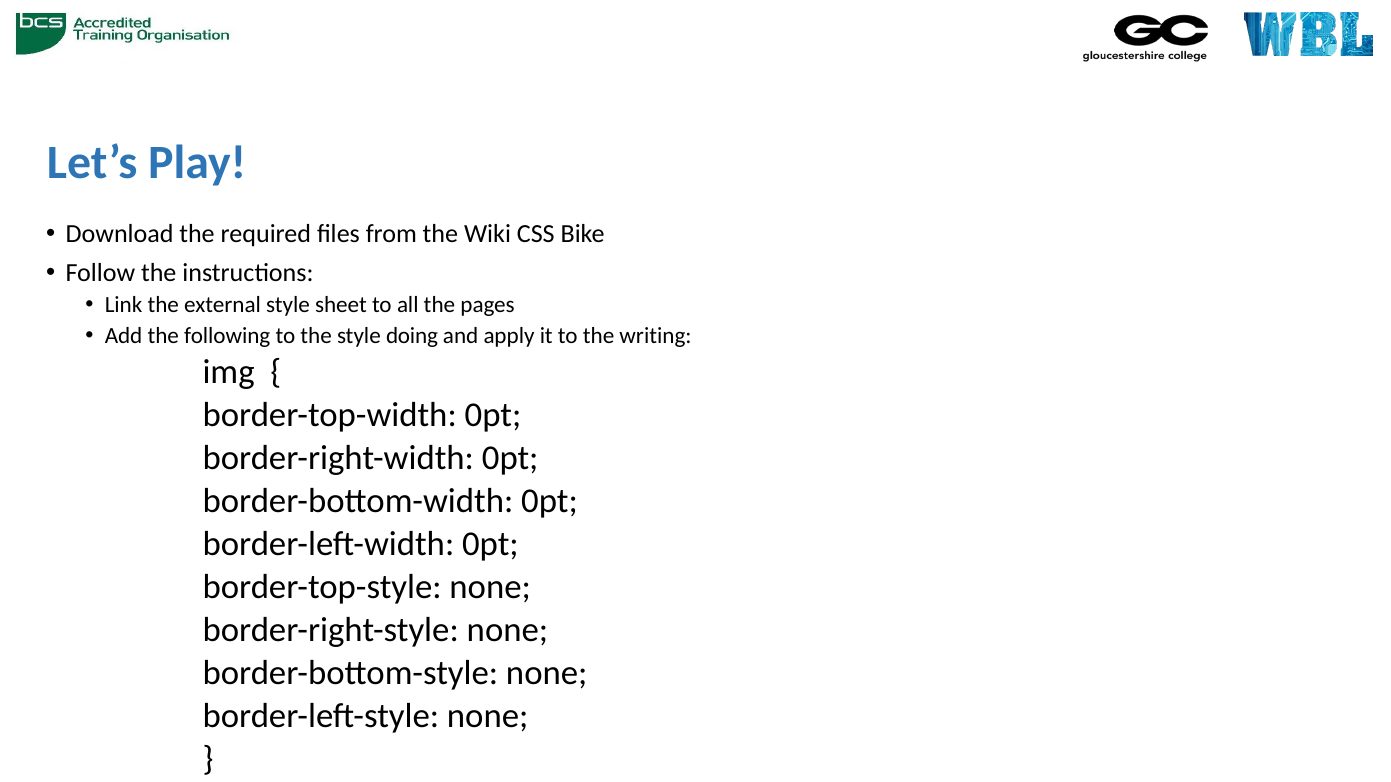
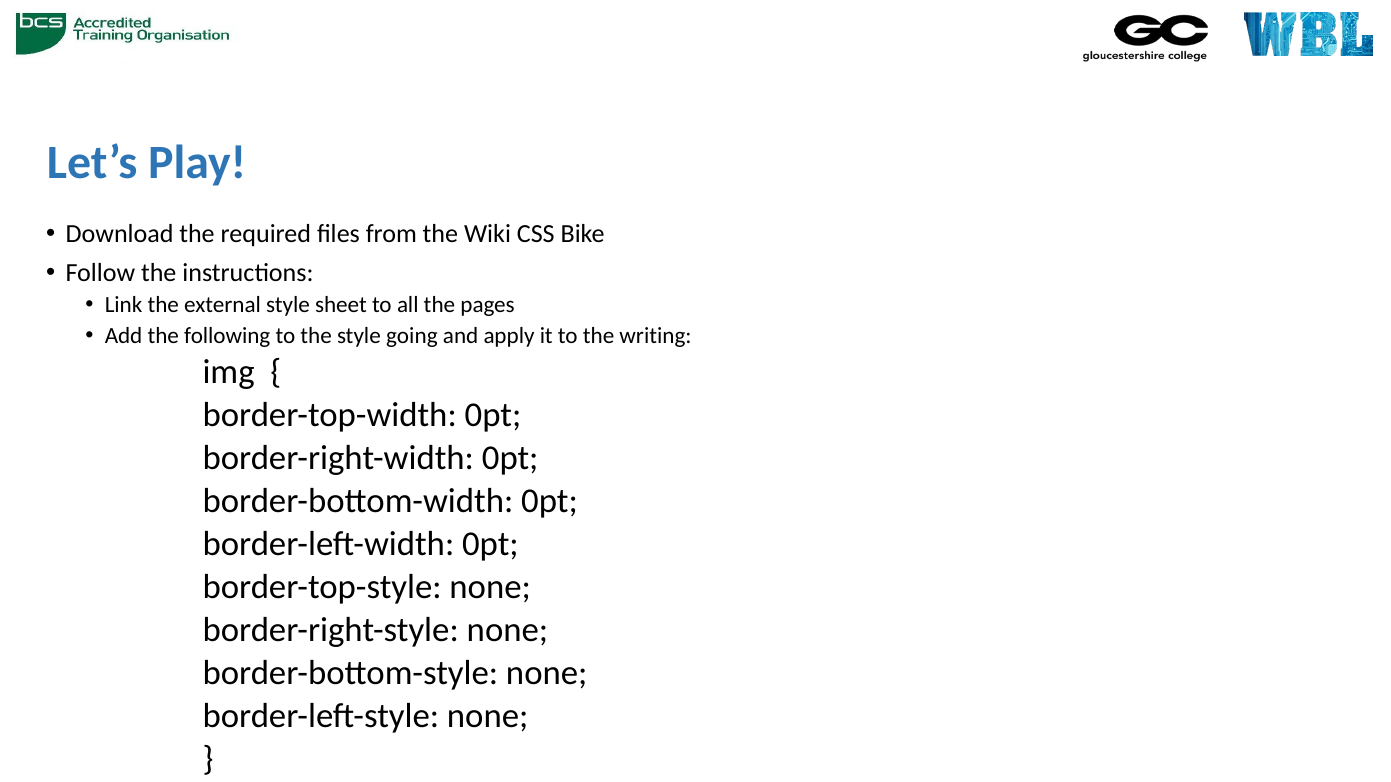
doing: doing -> going
